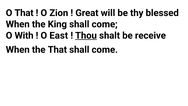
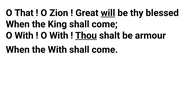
will underline: none -> present
East at (59, 35): East -> With
receive: receive -> armour
the That: That -> With
